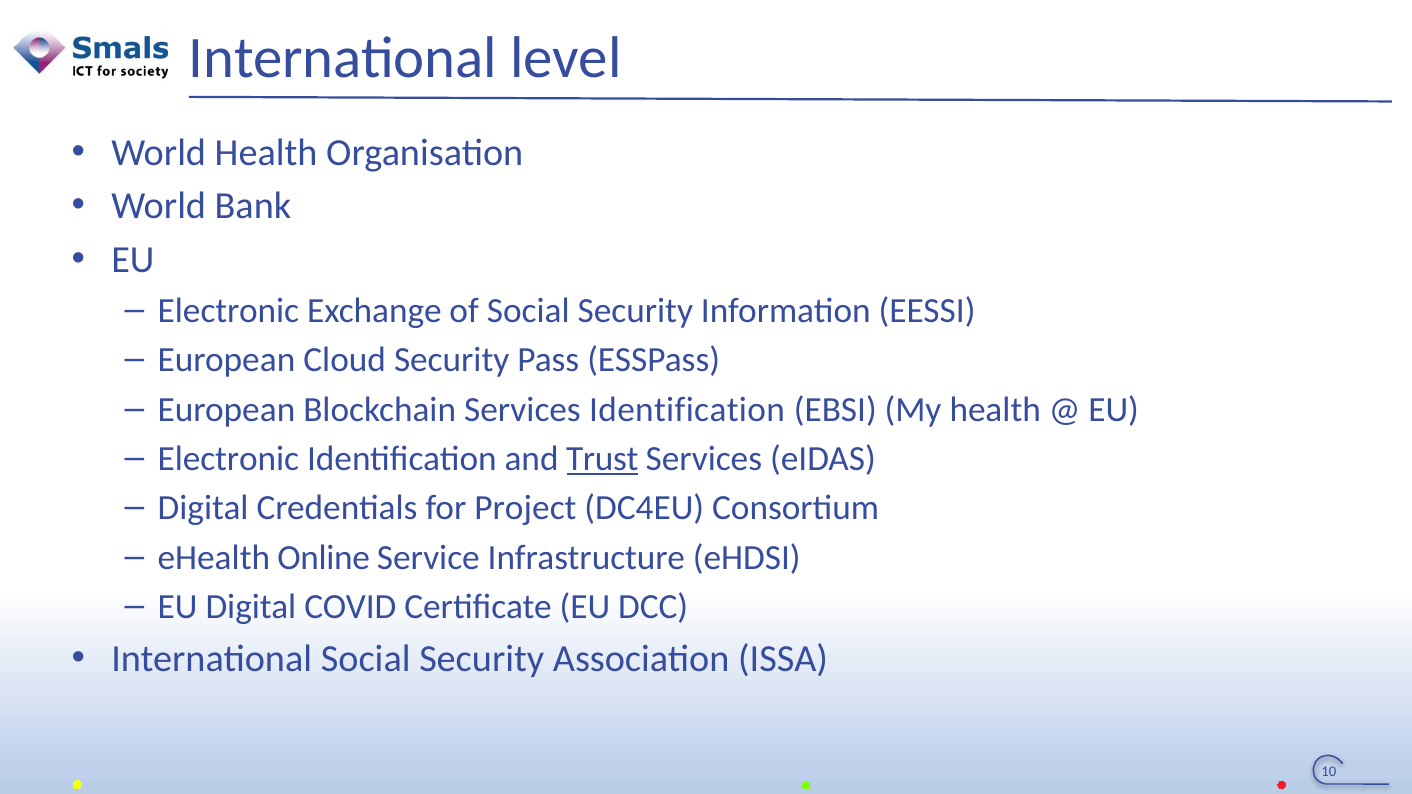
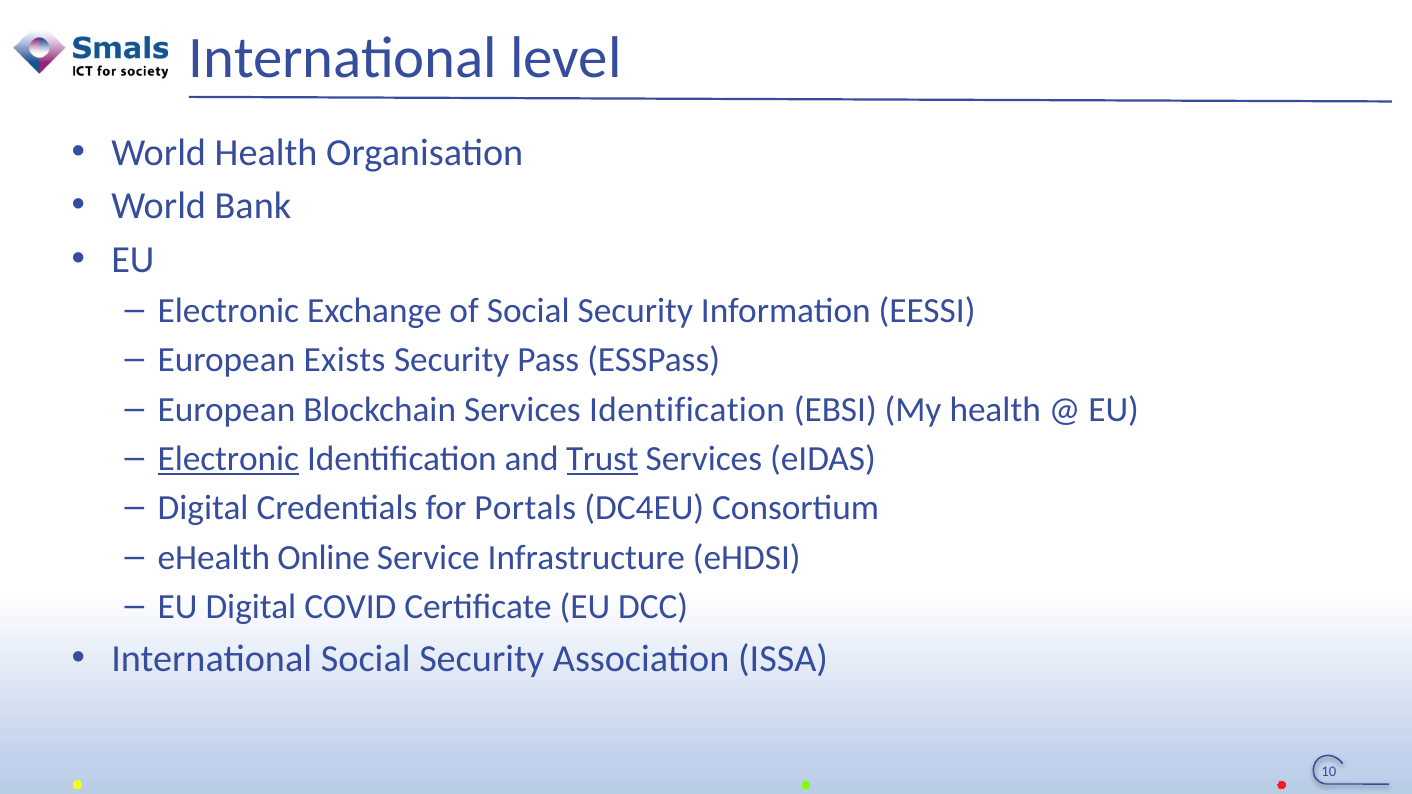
Cloud: Cloud -> Exists
Electronic at (228, 459) underline: none -> present
Project: Project -> Portals
